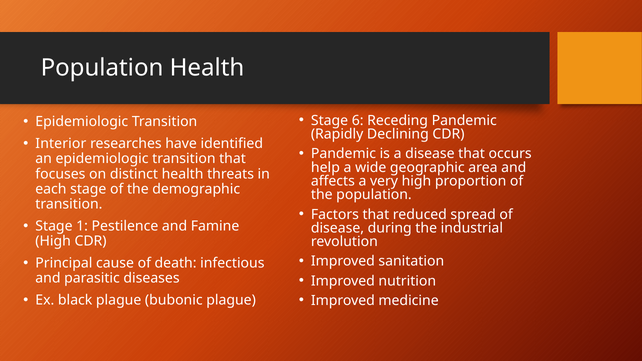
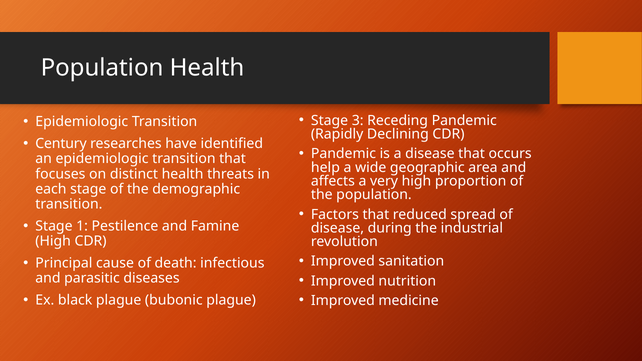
6: 6 -> 3
Interior: Interior -> Century
